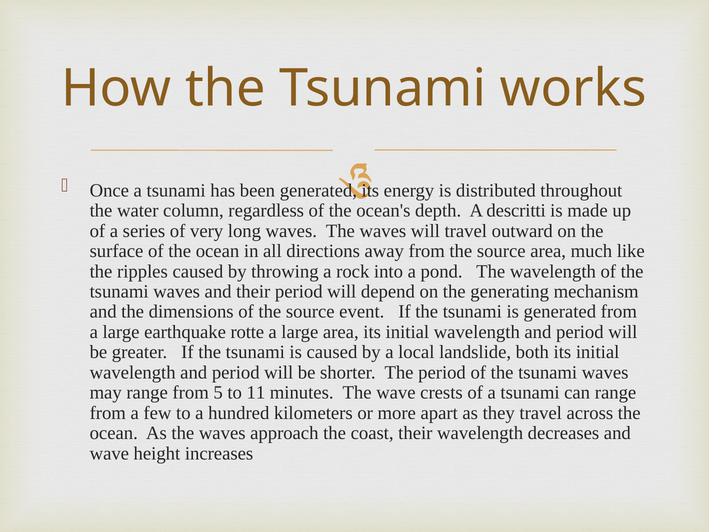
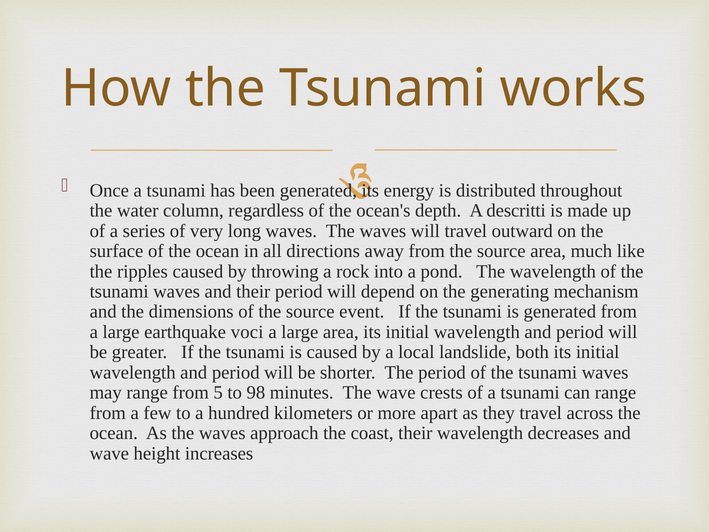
rotte: rotte -> voci
11: 11 -> 98
